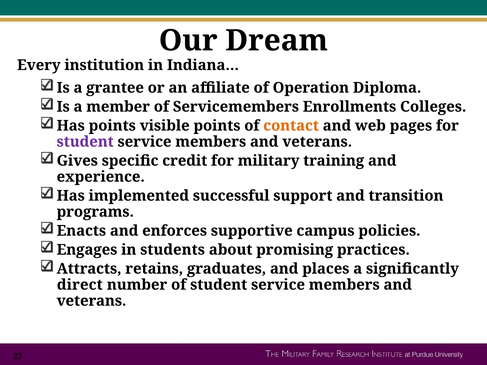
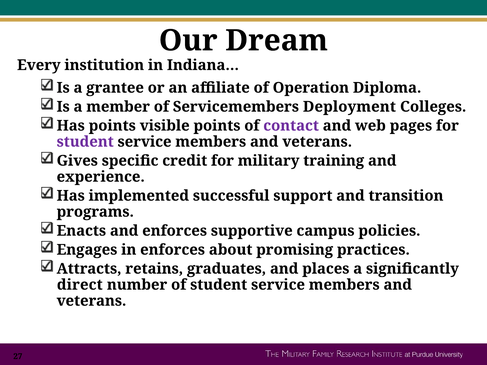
Enrollments: Enrollments -> Deployment
contact colour: orange -> purple
in students: students -> enforces
